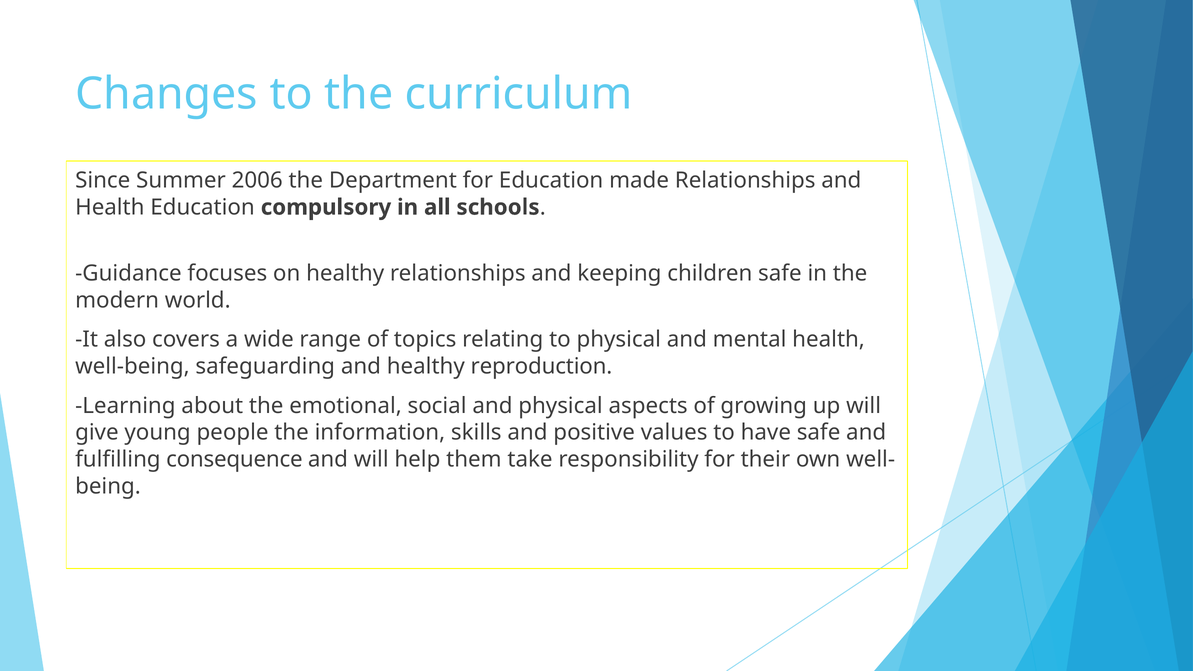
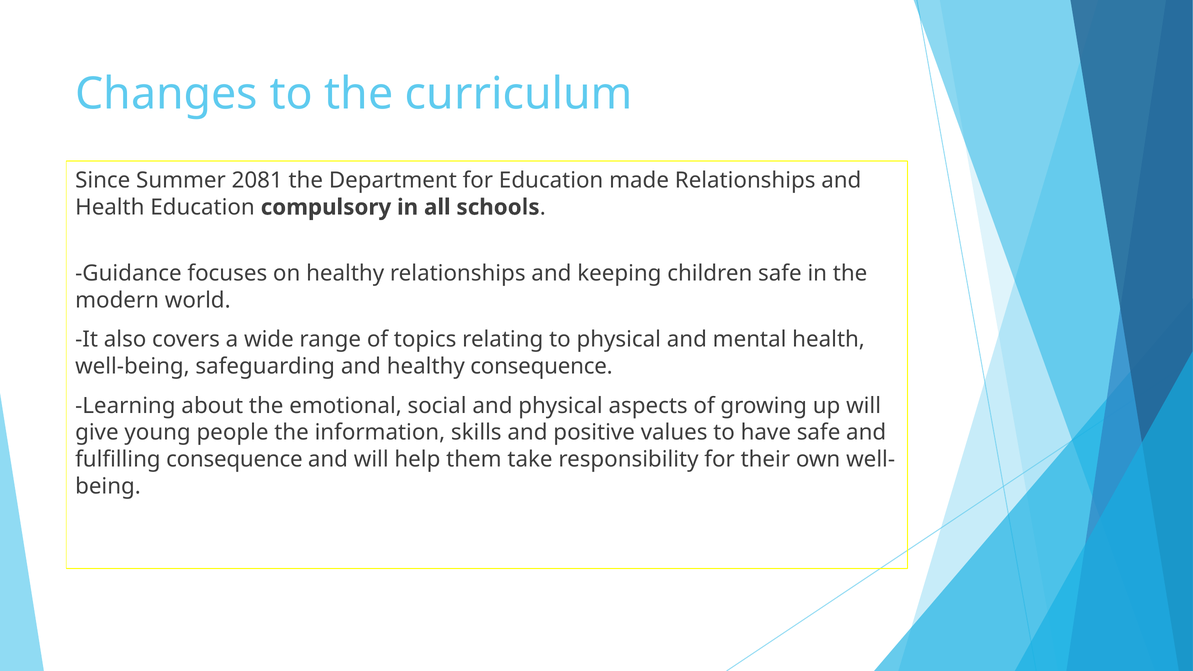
2006: 2006 -> 2081
healthy reproduction: reproduction -> consequence
